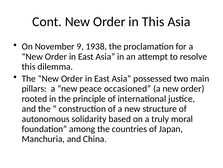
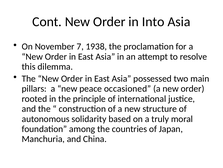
in This: This -> Into
9: 9 -> 7
